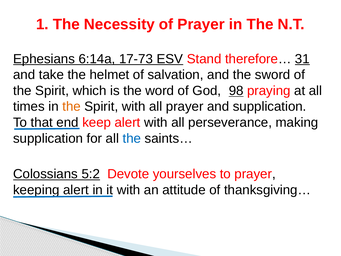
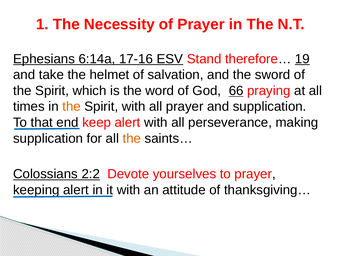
17-73: 17-73 -> 17-16
31: 31 -> 19
98: 98 -> 66
the at (132, 138) colour: blue -> orange
5:2: 5:2 -> 2:2
